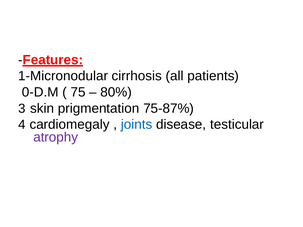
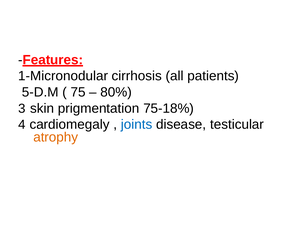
0-D.M: 0-D.M -> 5-D.M
75-87%: 75-87% -> 75-18%
atrophy colour: purple -> orange
